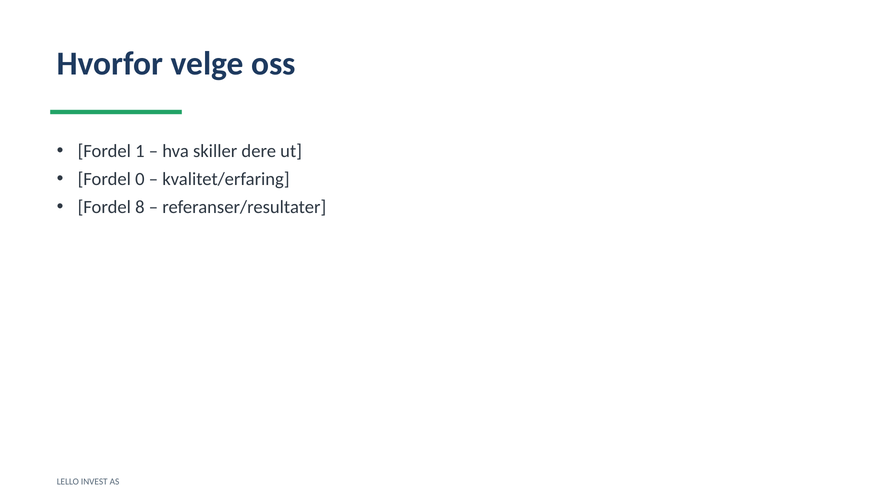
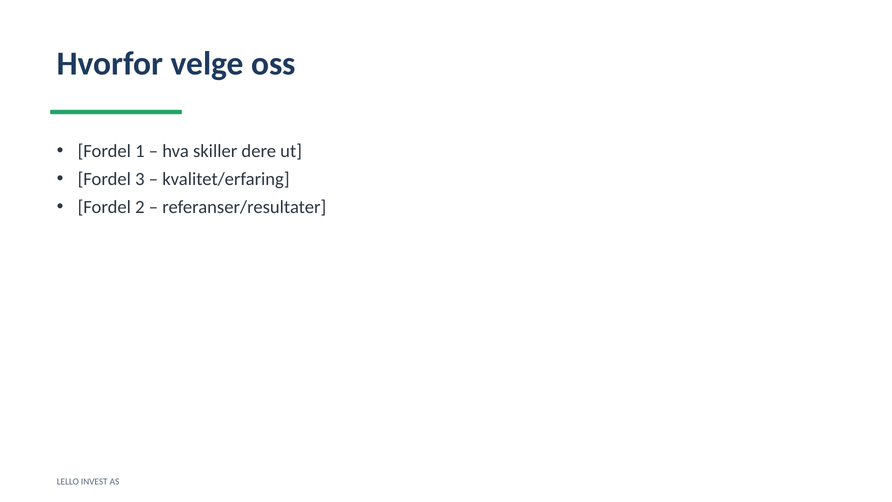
0: 0 -> 3
8: 8 -> 2
